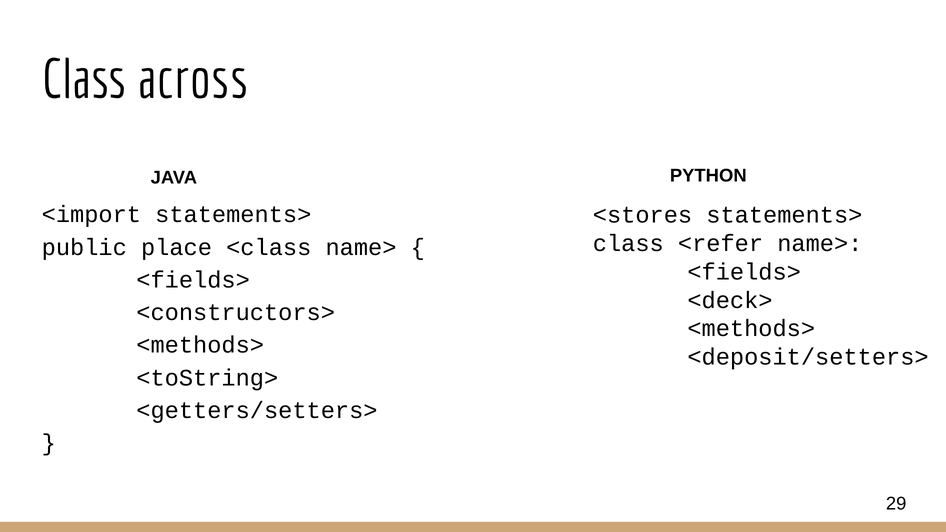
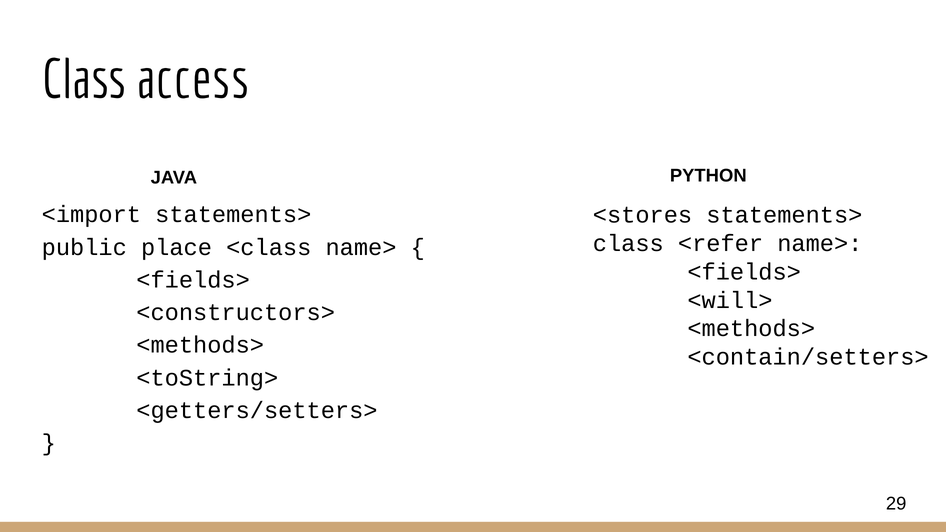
across: across -> access
<deck>: <deck> -> <will>
<deposit/setters>: <deposit/setters> -> <contain/setters>
